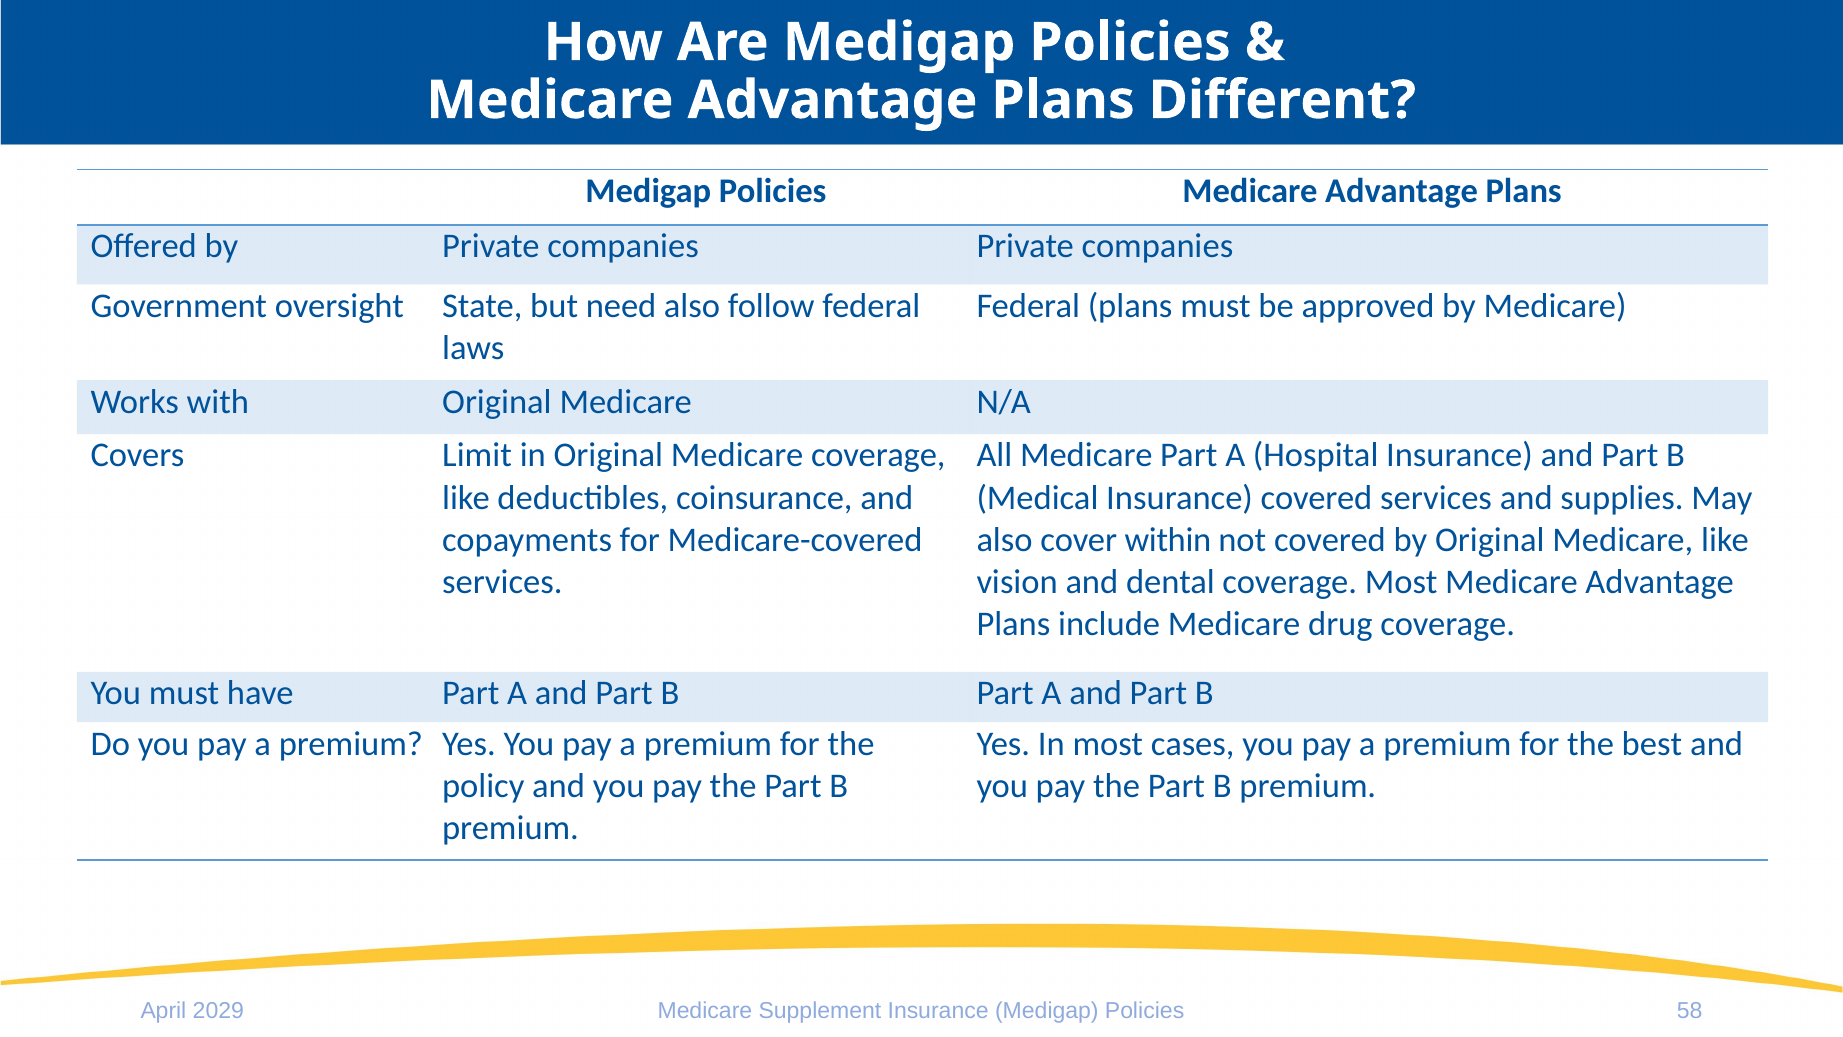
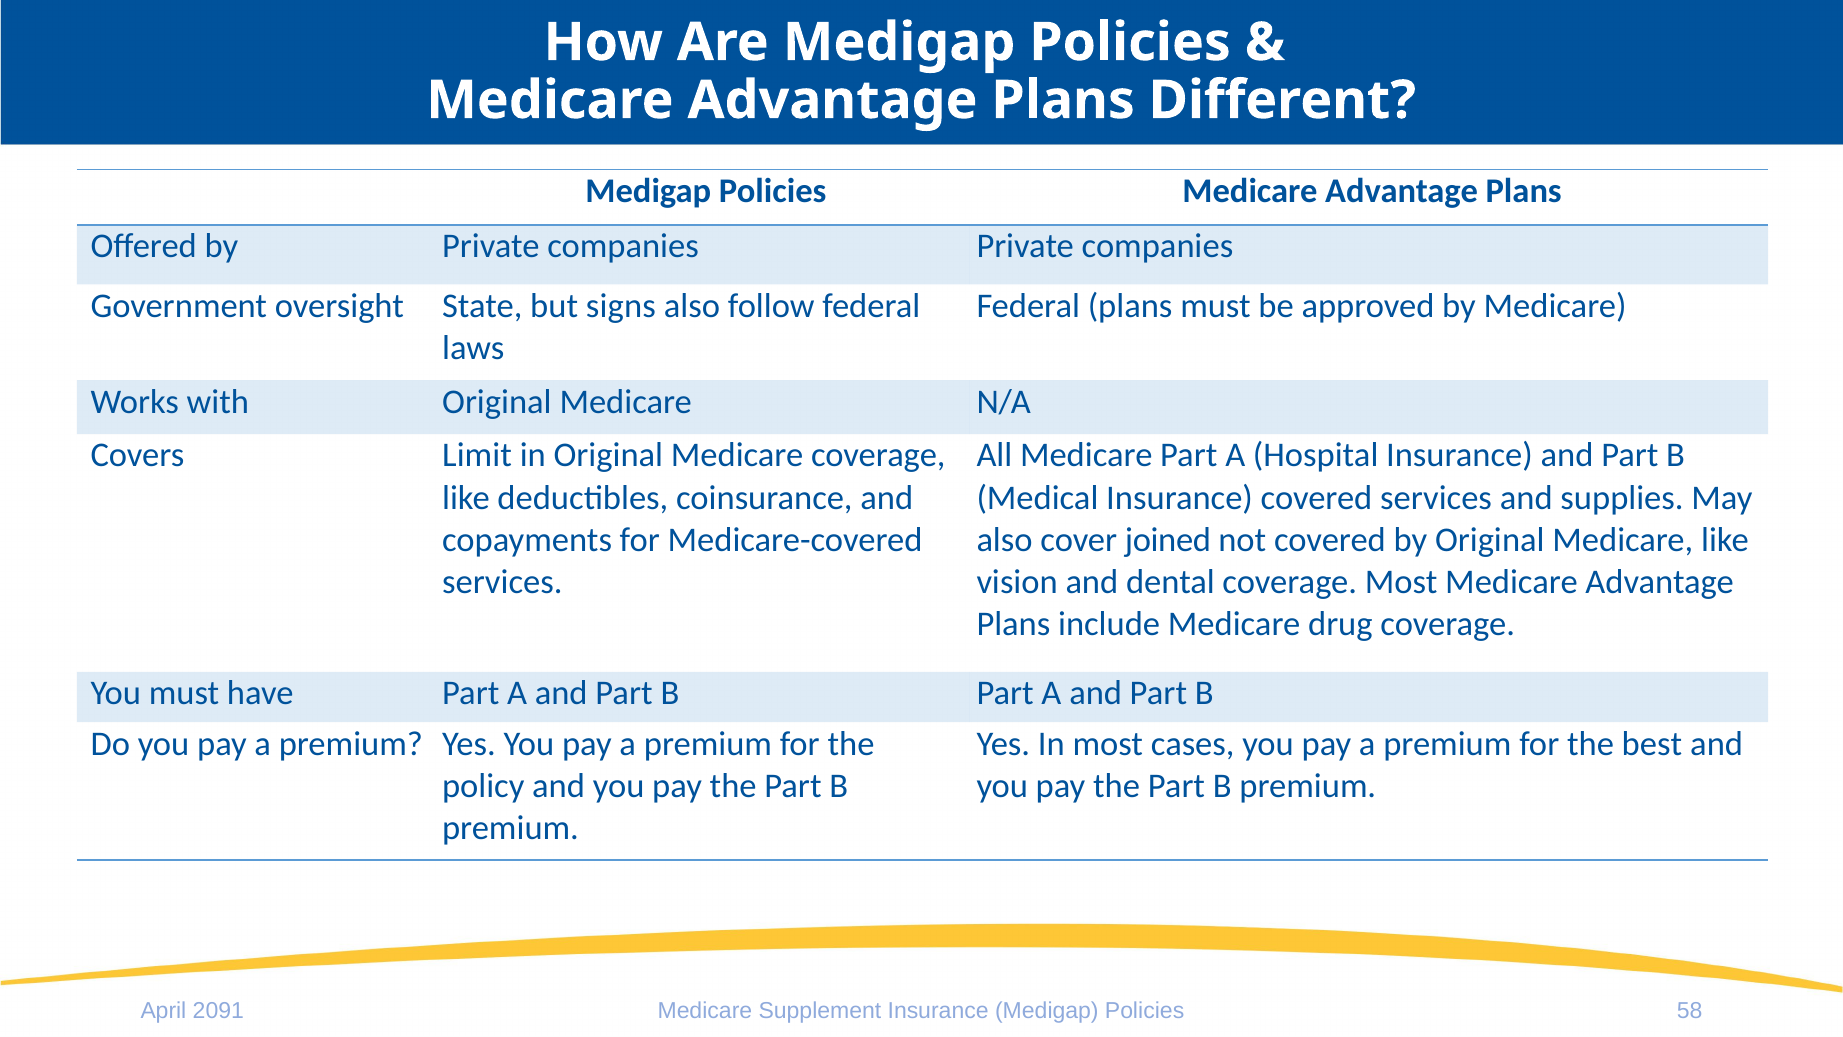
need: need -> signs
within: within -> joined
2029: 2029 -> 2091
